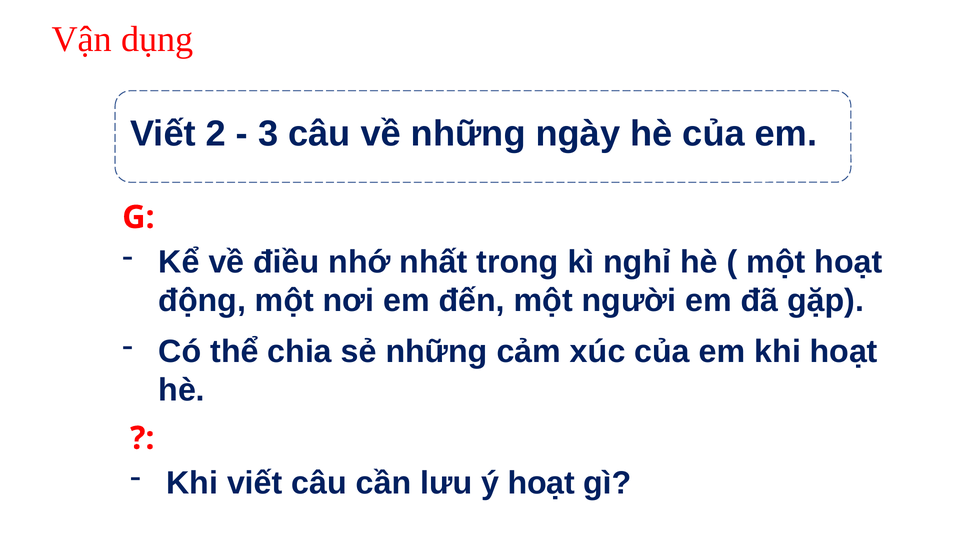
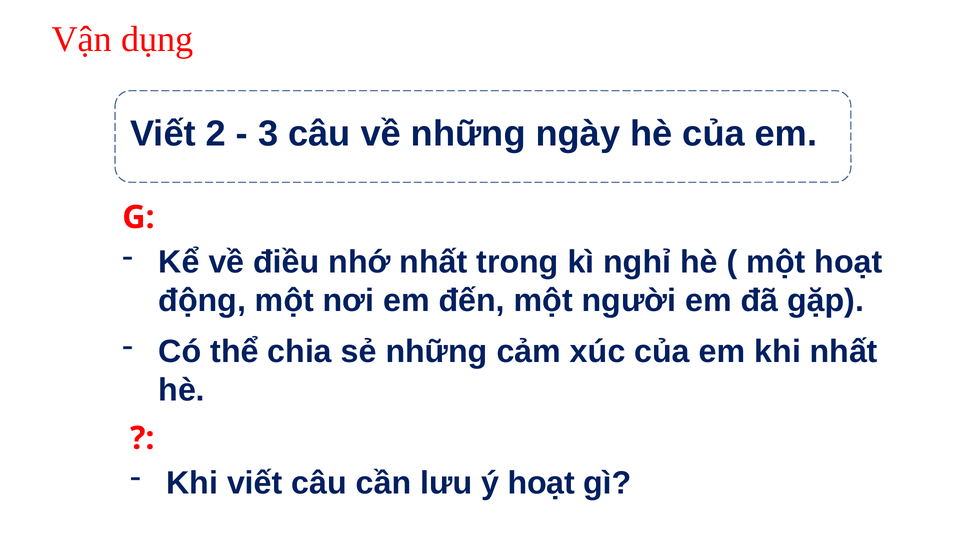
khi hoạt: hoạt -> nhất
